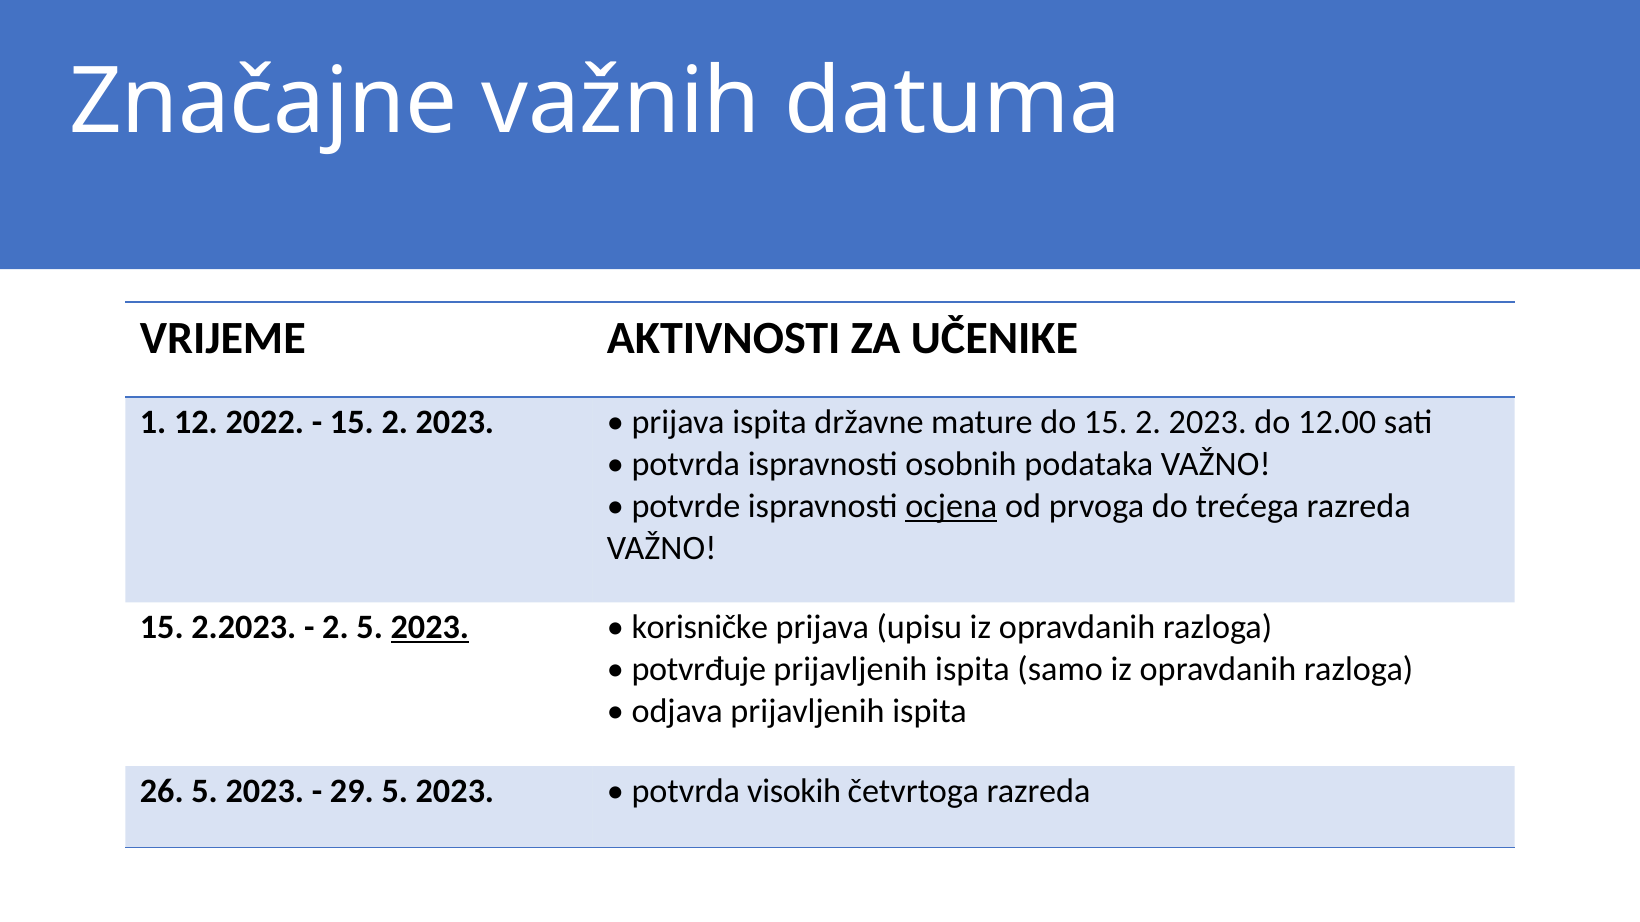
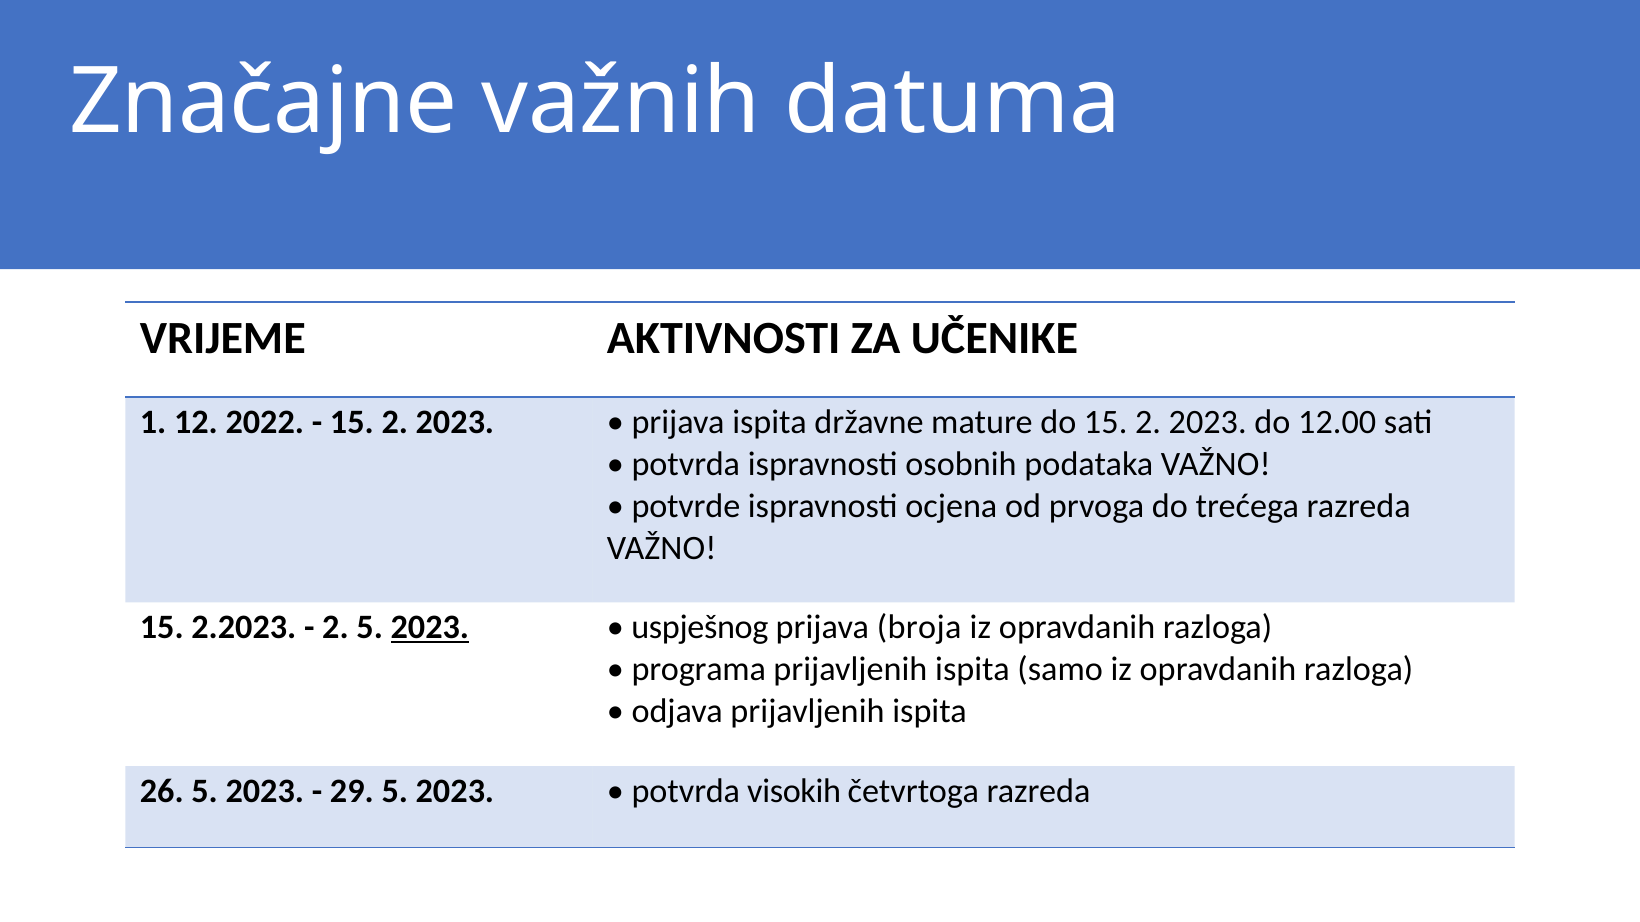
ocjena underline: present -> none
korisničke: korisničke -> uspješnog
upisu: upisu -> broja
potvrđuje: potvrđuje -> programa
